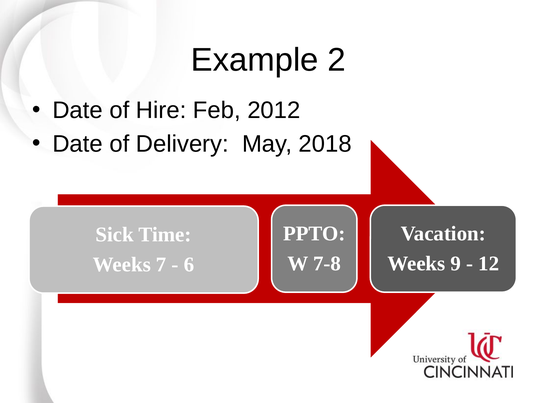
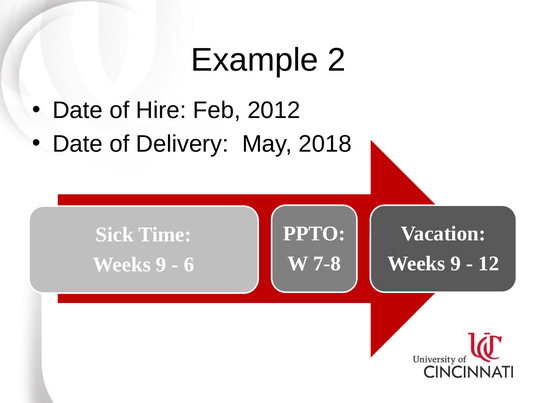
7 at (161, 264): 7 -> 9
